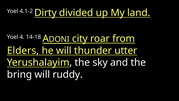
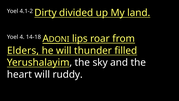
city: city -> lips
utter: utter -> filled
bring: bring -> heart
